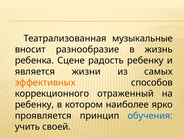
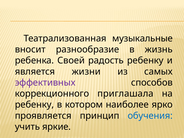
Сцене: Сцене -> Своей
эффективных colour: orange -> purple
отраженный: отраженный -> приглашала
своей: своей -> яркие
